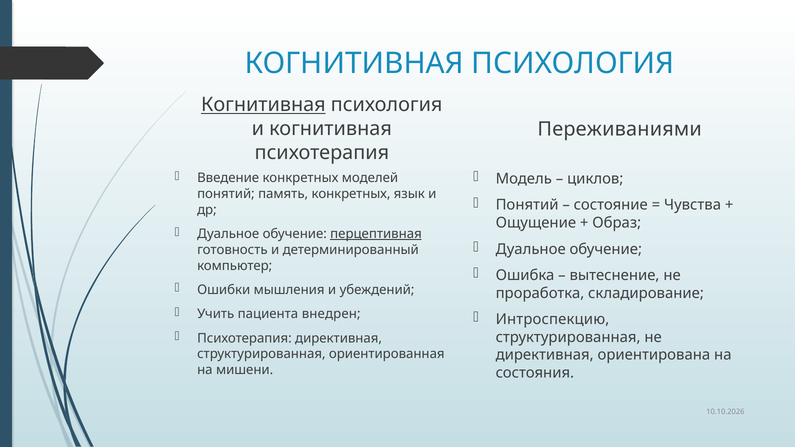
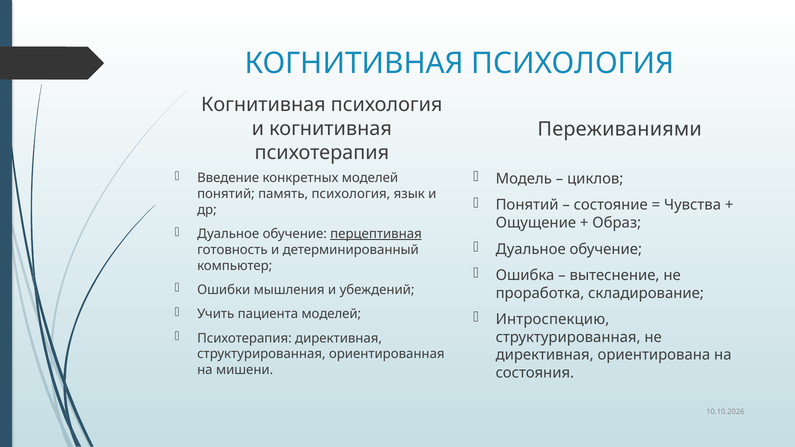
Когнитивная at (263, 105) underline: present -> none
память конкретных: конкретных -> психология
пациента внедрен: внедрен -> моделей
